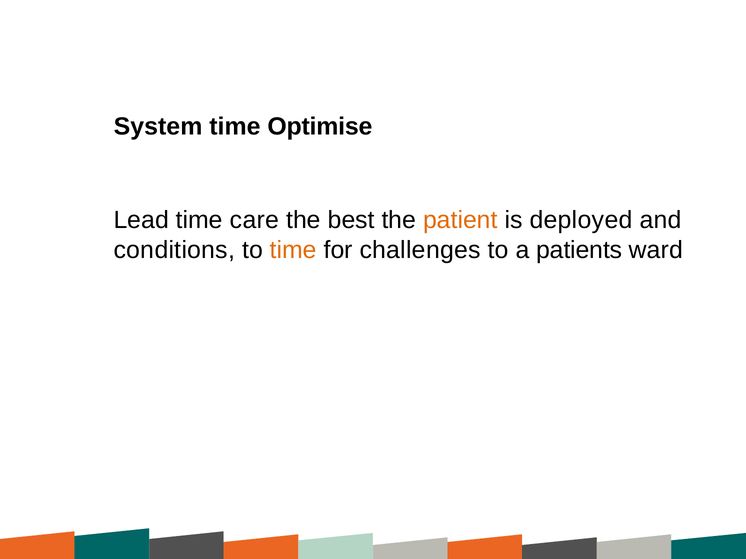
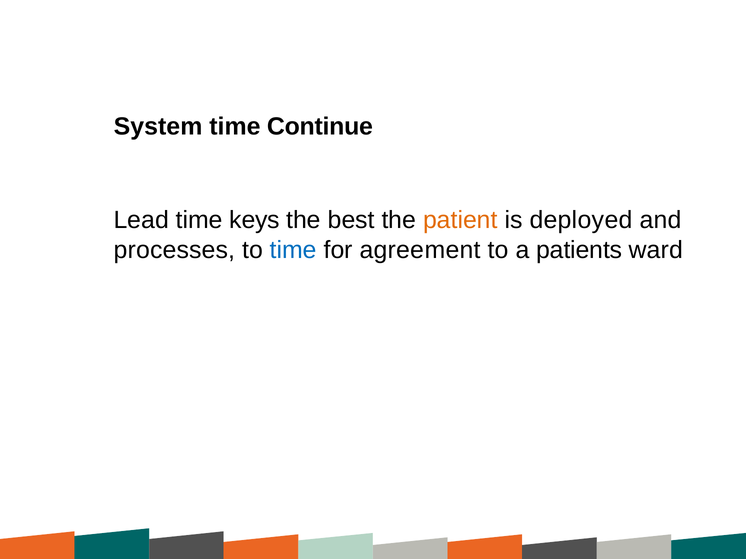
Optimise: Optimise -> Continue
care: care -> keys
conditions: conditions -> processes
time at (293, 250) colour: orange -> blue
challenges: challenges -> agreement
